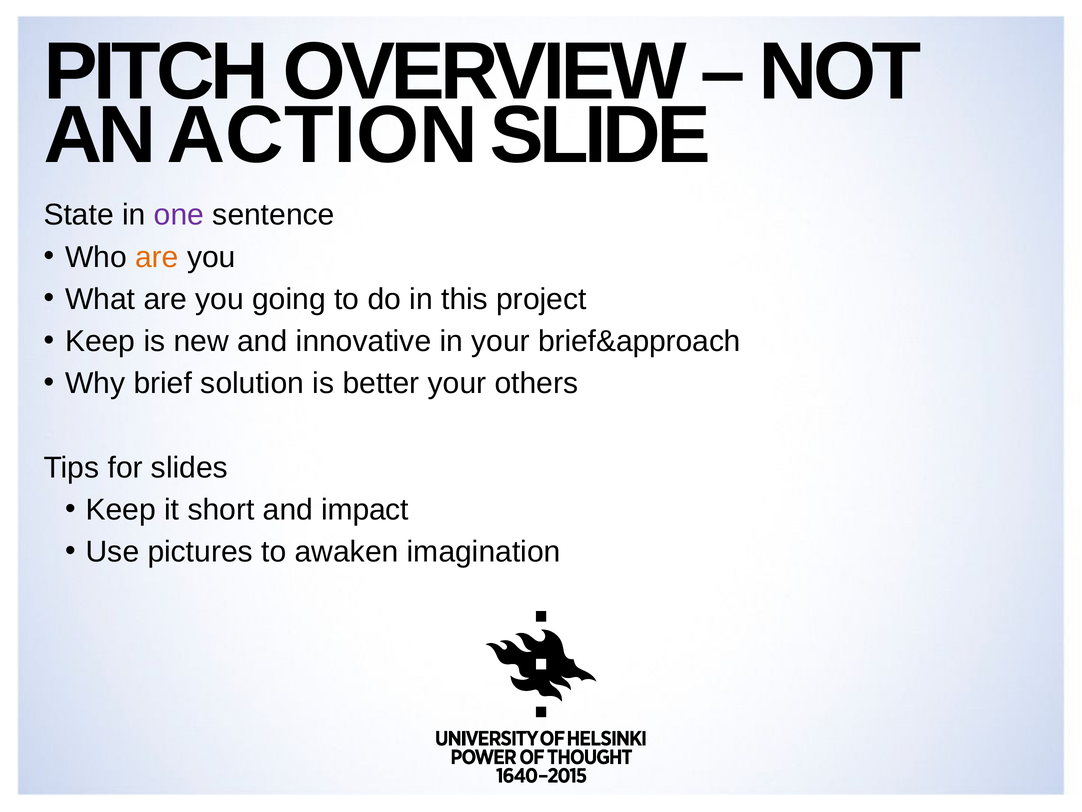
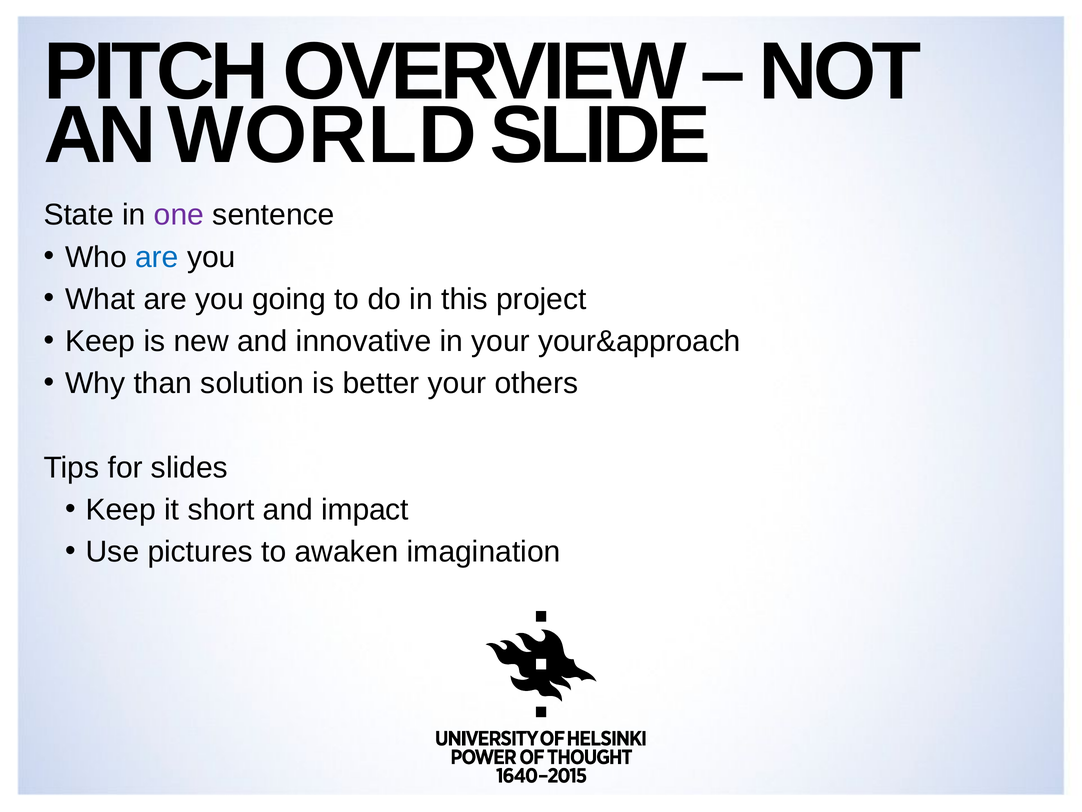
ACTION: ACTION -> WORLD
are at (157, 257) colour: orange -> blue
brief&approach: brief&approach -> your&approach
brief: brief -> than
